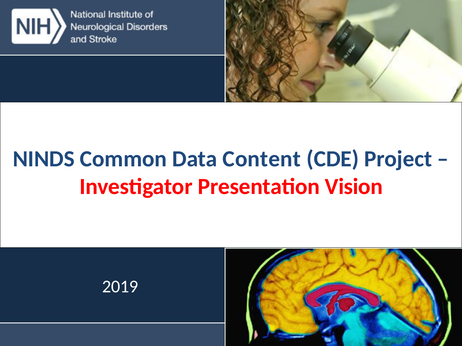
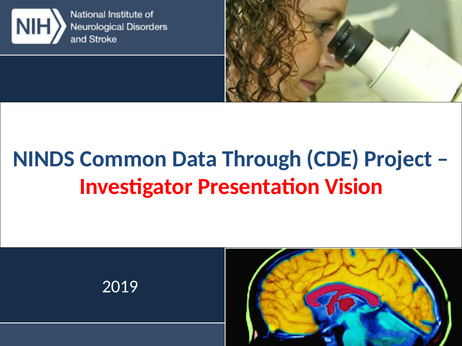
Content: Content -> Through
